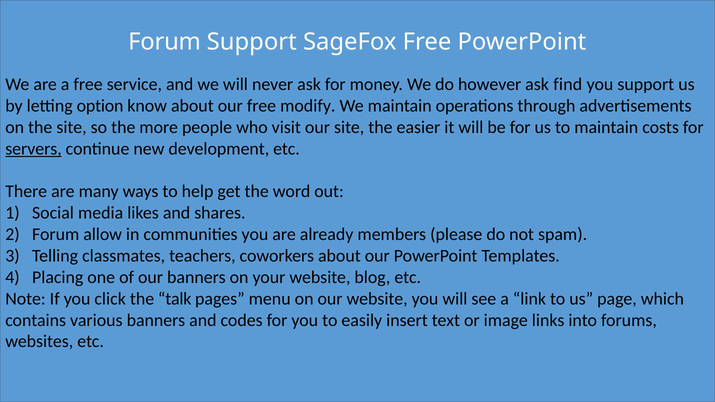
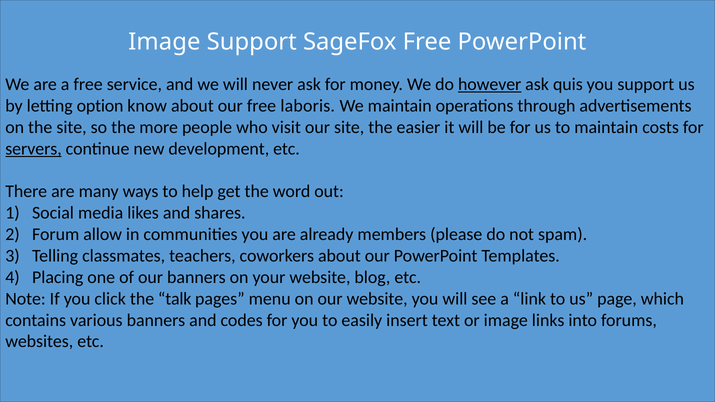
Forum at (165, 42): Forum -> Image
however underline: none -> present
find: find -> quis
modify: modify -> laboris
